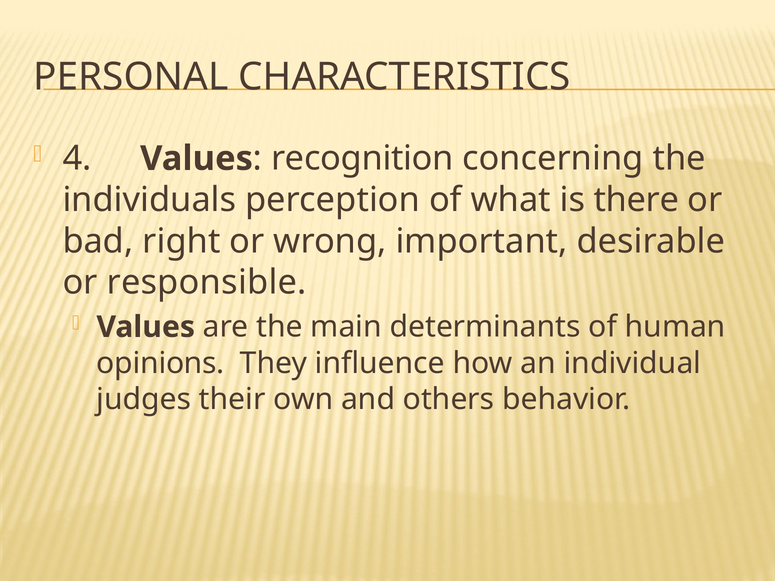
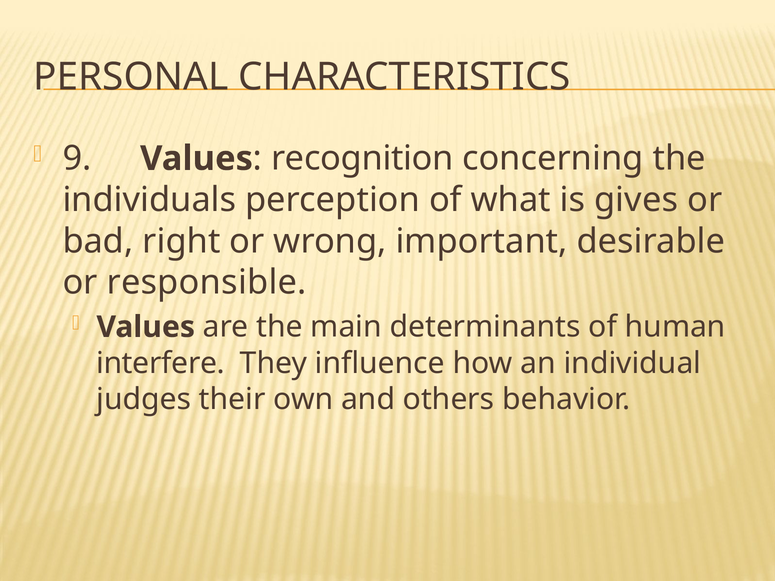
4: 4 -> 9
there: there -> gives
opinions: opinions -> interfere
